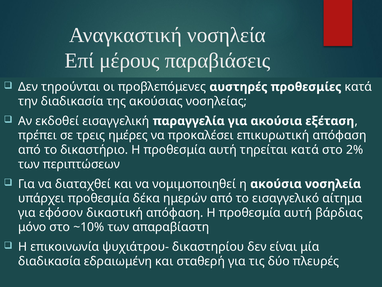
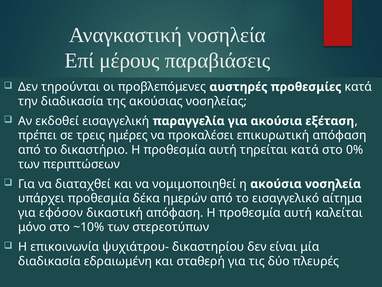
2%: 2% -> 0%
βάρδιας: βάρδιας -> καλείται
απαραβίαστη: απαραβίαστη -> στερεοτύπων
